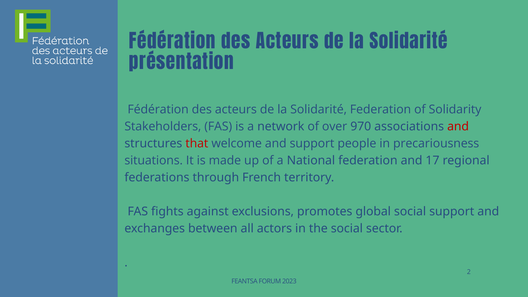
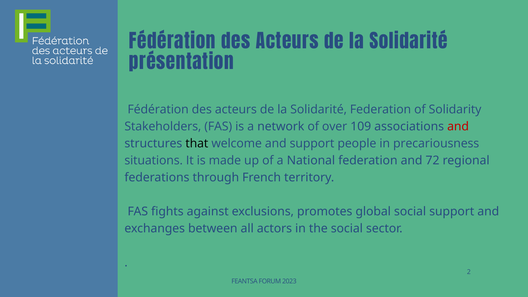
970: 970 -> 109
that colour: red -> black
17: 17 -> 72
